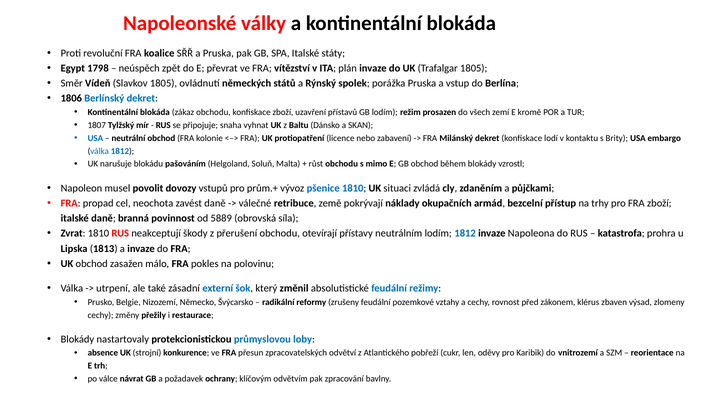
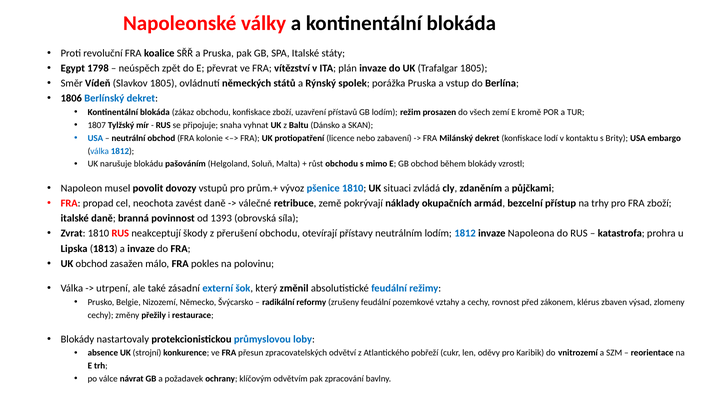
5889: 5889 -> 1393
